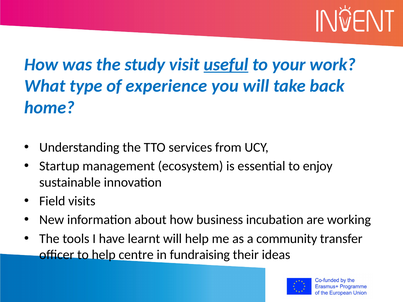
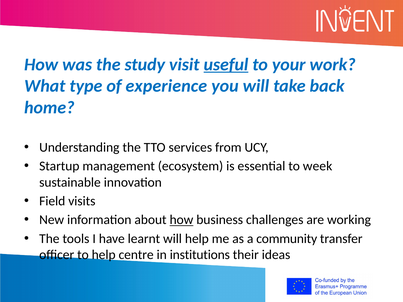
enjoy: enjoy -> week
how at (181, 220) underline: none -> present
incubation: incubation -> challenges
fundraising: fundraising -> institutions
